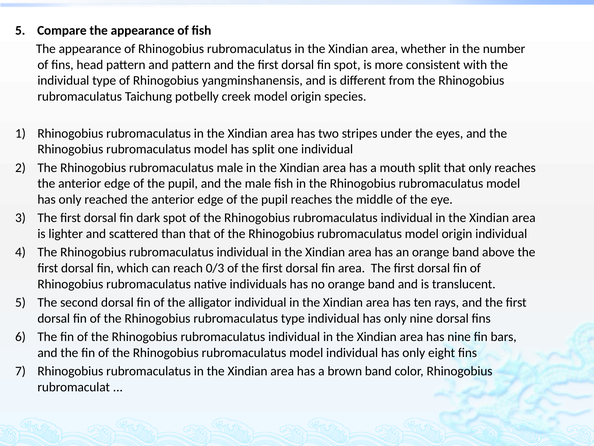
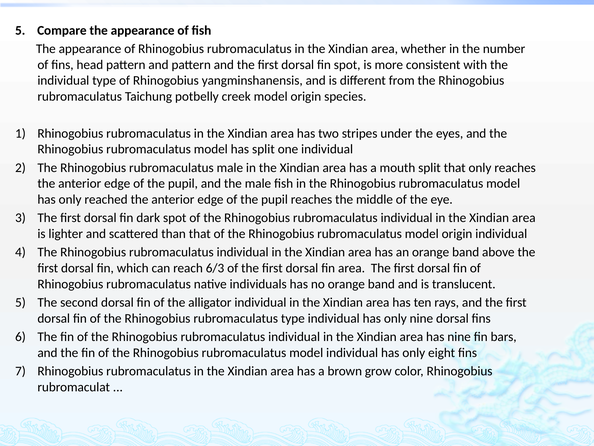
0/3: 0/3 -> 6/3
brown band: band -> grow
